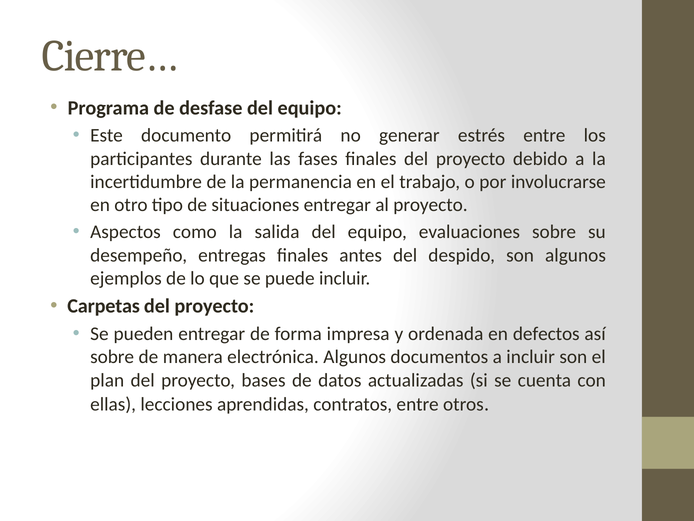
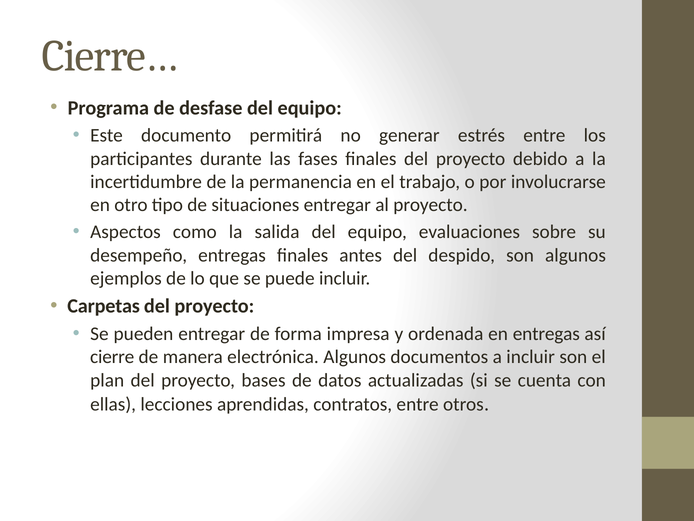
en defectos: defectos -> entregas
sobre at (112, 357): sobre -> cierre
